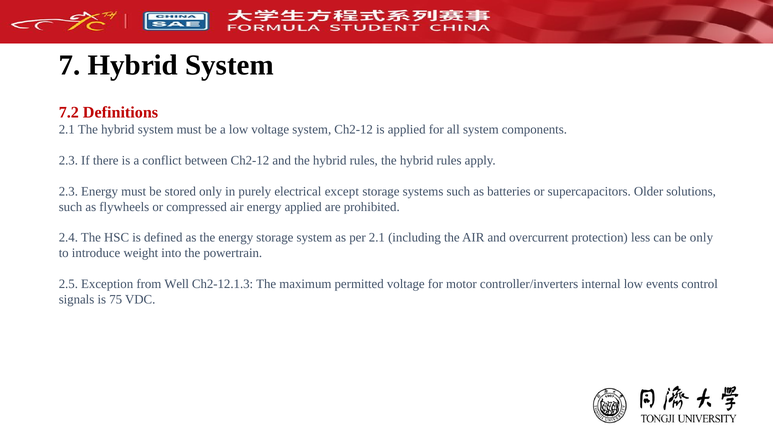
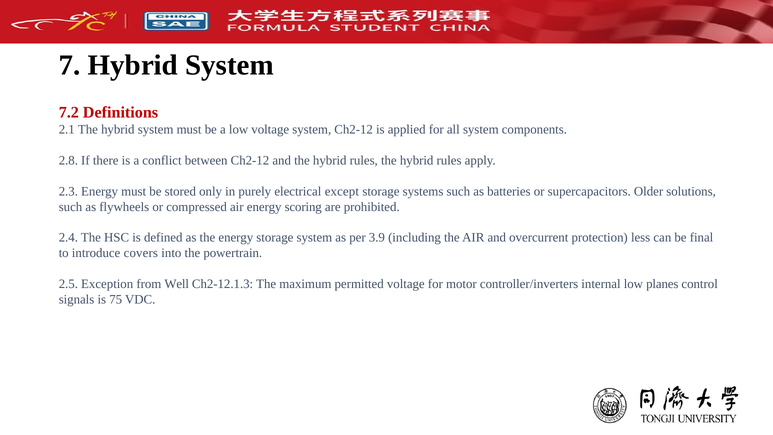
2.3 at (68, 160): 2.3 -> 2.8
energy applied: applied -> scoring
per 2.1: 2.1 -> 3.9
be only: only -> final
weight: weight -> covers
events: events -> planes
